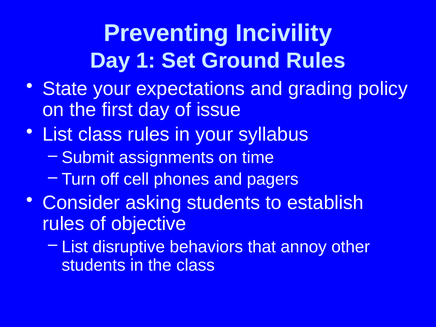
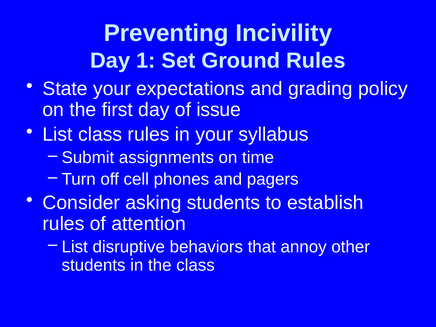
objective: objective -> attention
